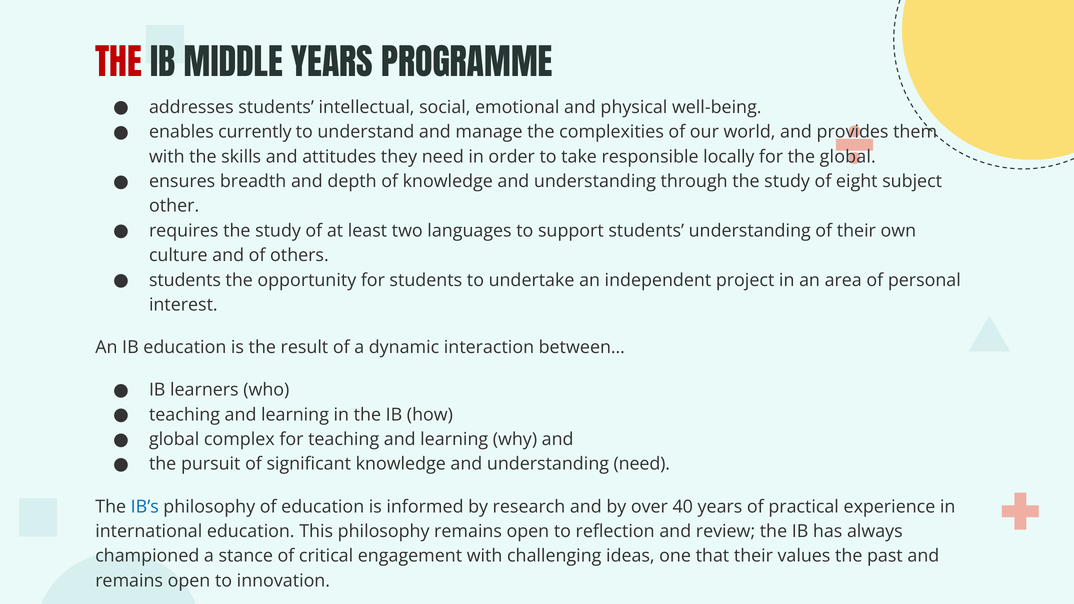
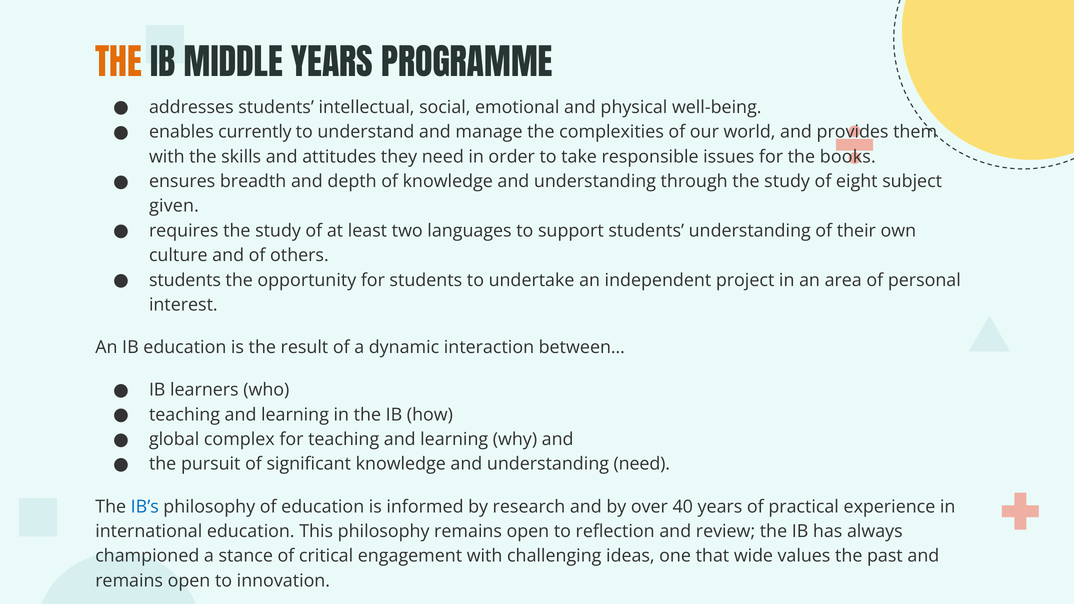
THE at (119, 64) colour: red -> orange
locally: locally -> issues
the global: global -> books
other: other -> given
that their: their -> wide
